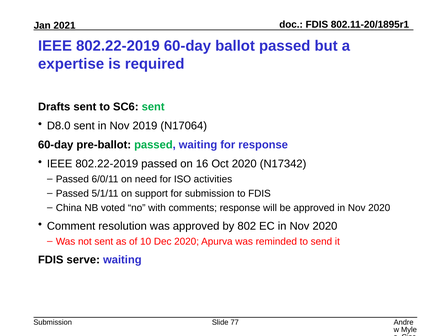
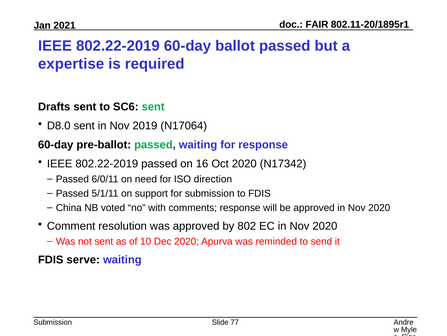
FDIS at (317, 25): FDIS -> FAIR
activities: activities -> direction
